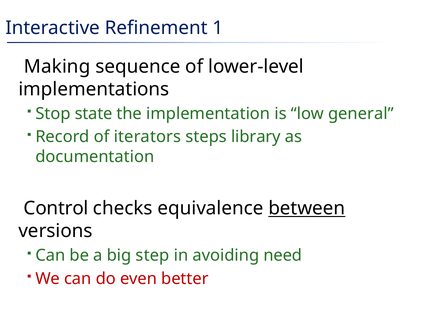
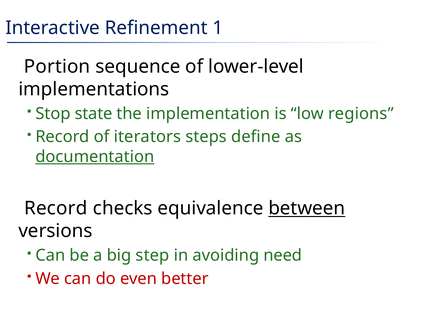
Making: Making -> Portion
general: general -> regions
library: library -> define
documentation underline: none -> present
Control at (56, 208): Control -> Record
